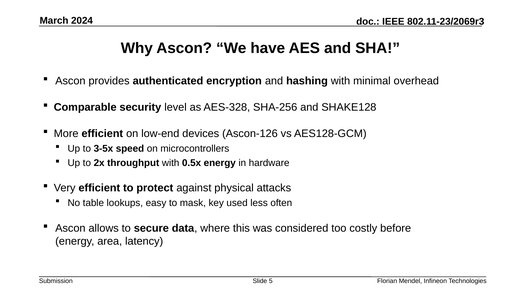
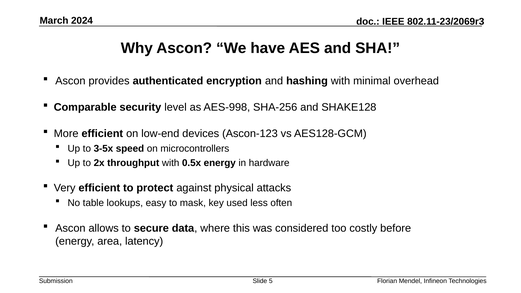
AES-328: AES-328 -> AES-998
Ascon-126: Ascon-126 -> Ascon-123
